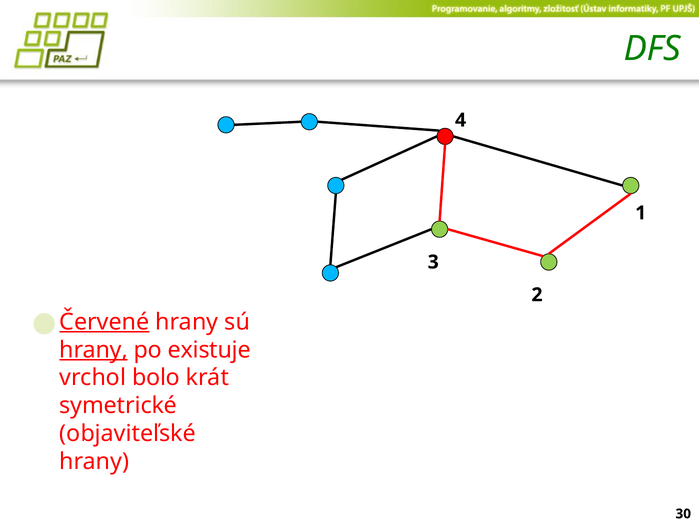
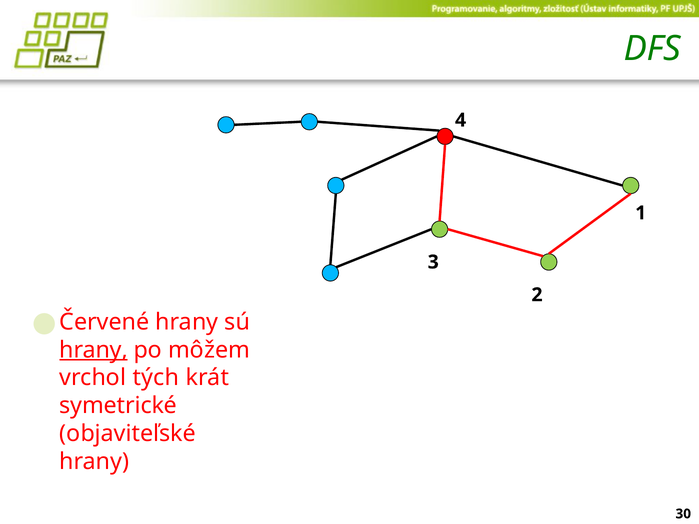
Červené underline: present -> none
existuje: existuje -> môžem
bolo: bolo -> tých
